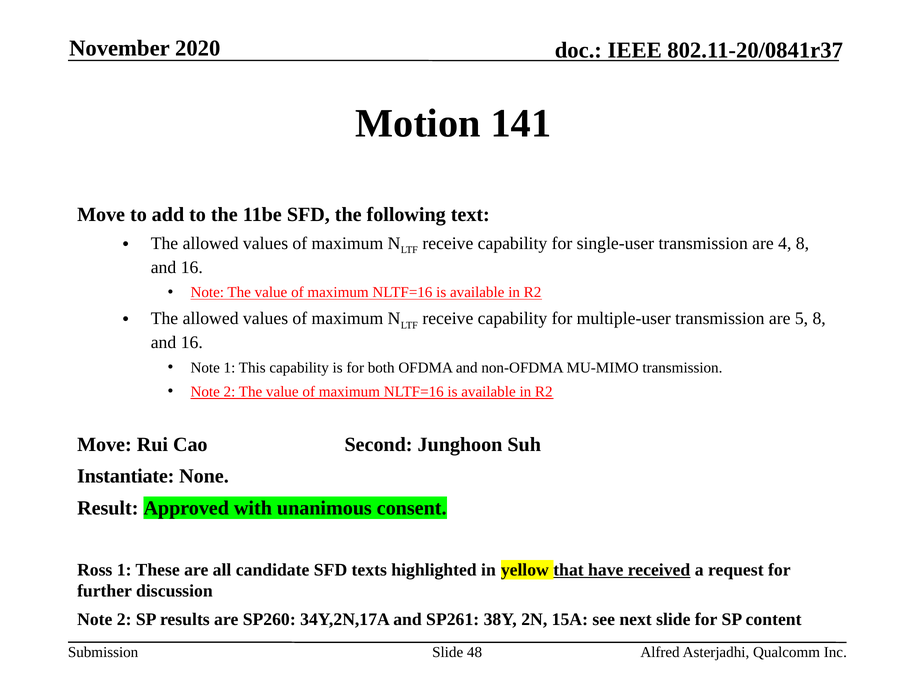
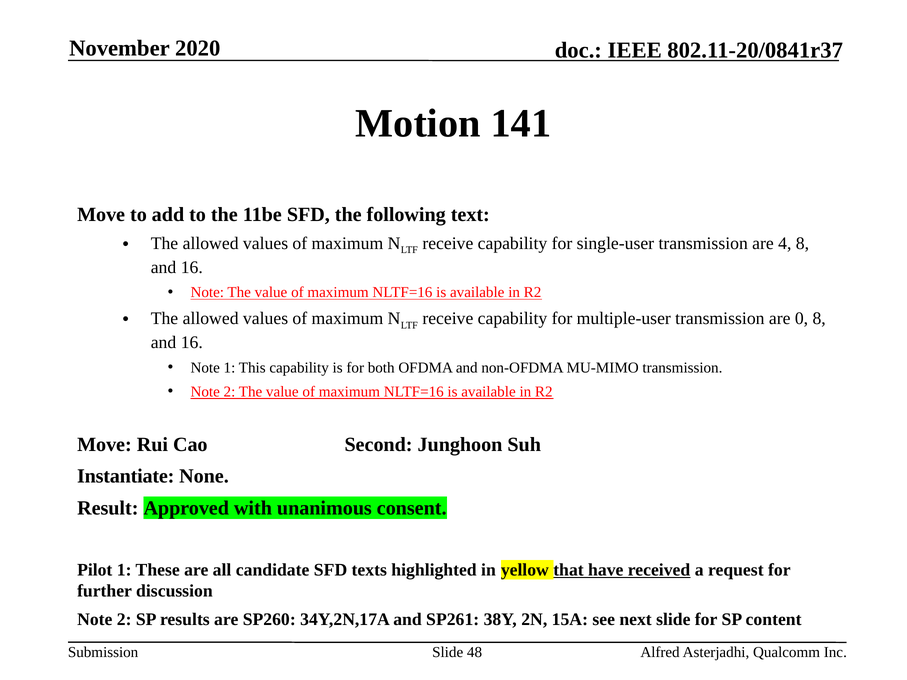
5: 5 -> 0
Ross: Ross -> Pilot
